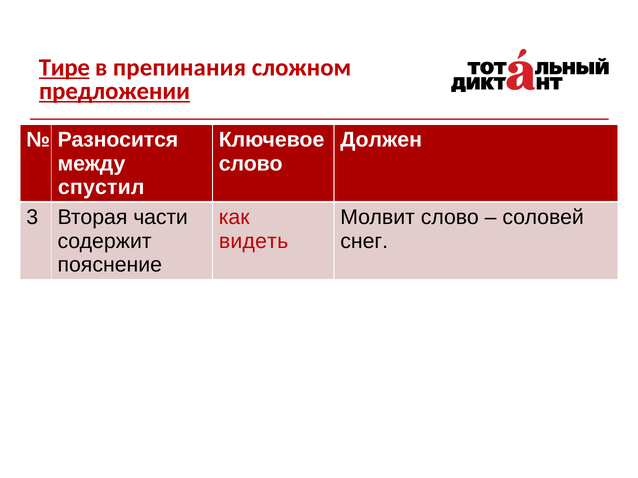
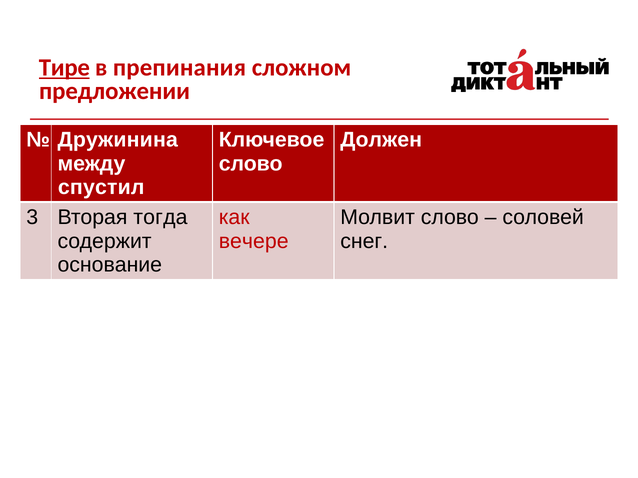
предложении underline: present -> none
Разносится: Разносится -> Дружинина
части: части -> тогда
видеть: видеть -> вечере
пояснение: пояснение -> основание
